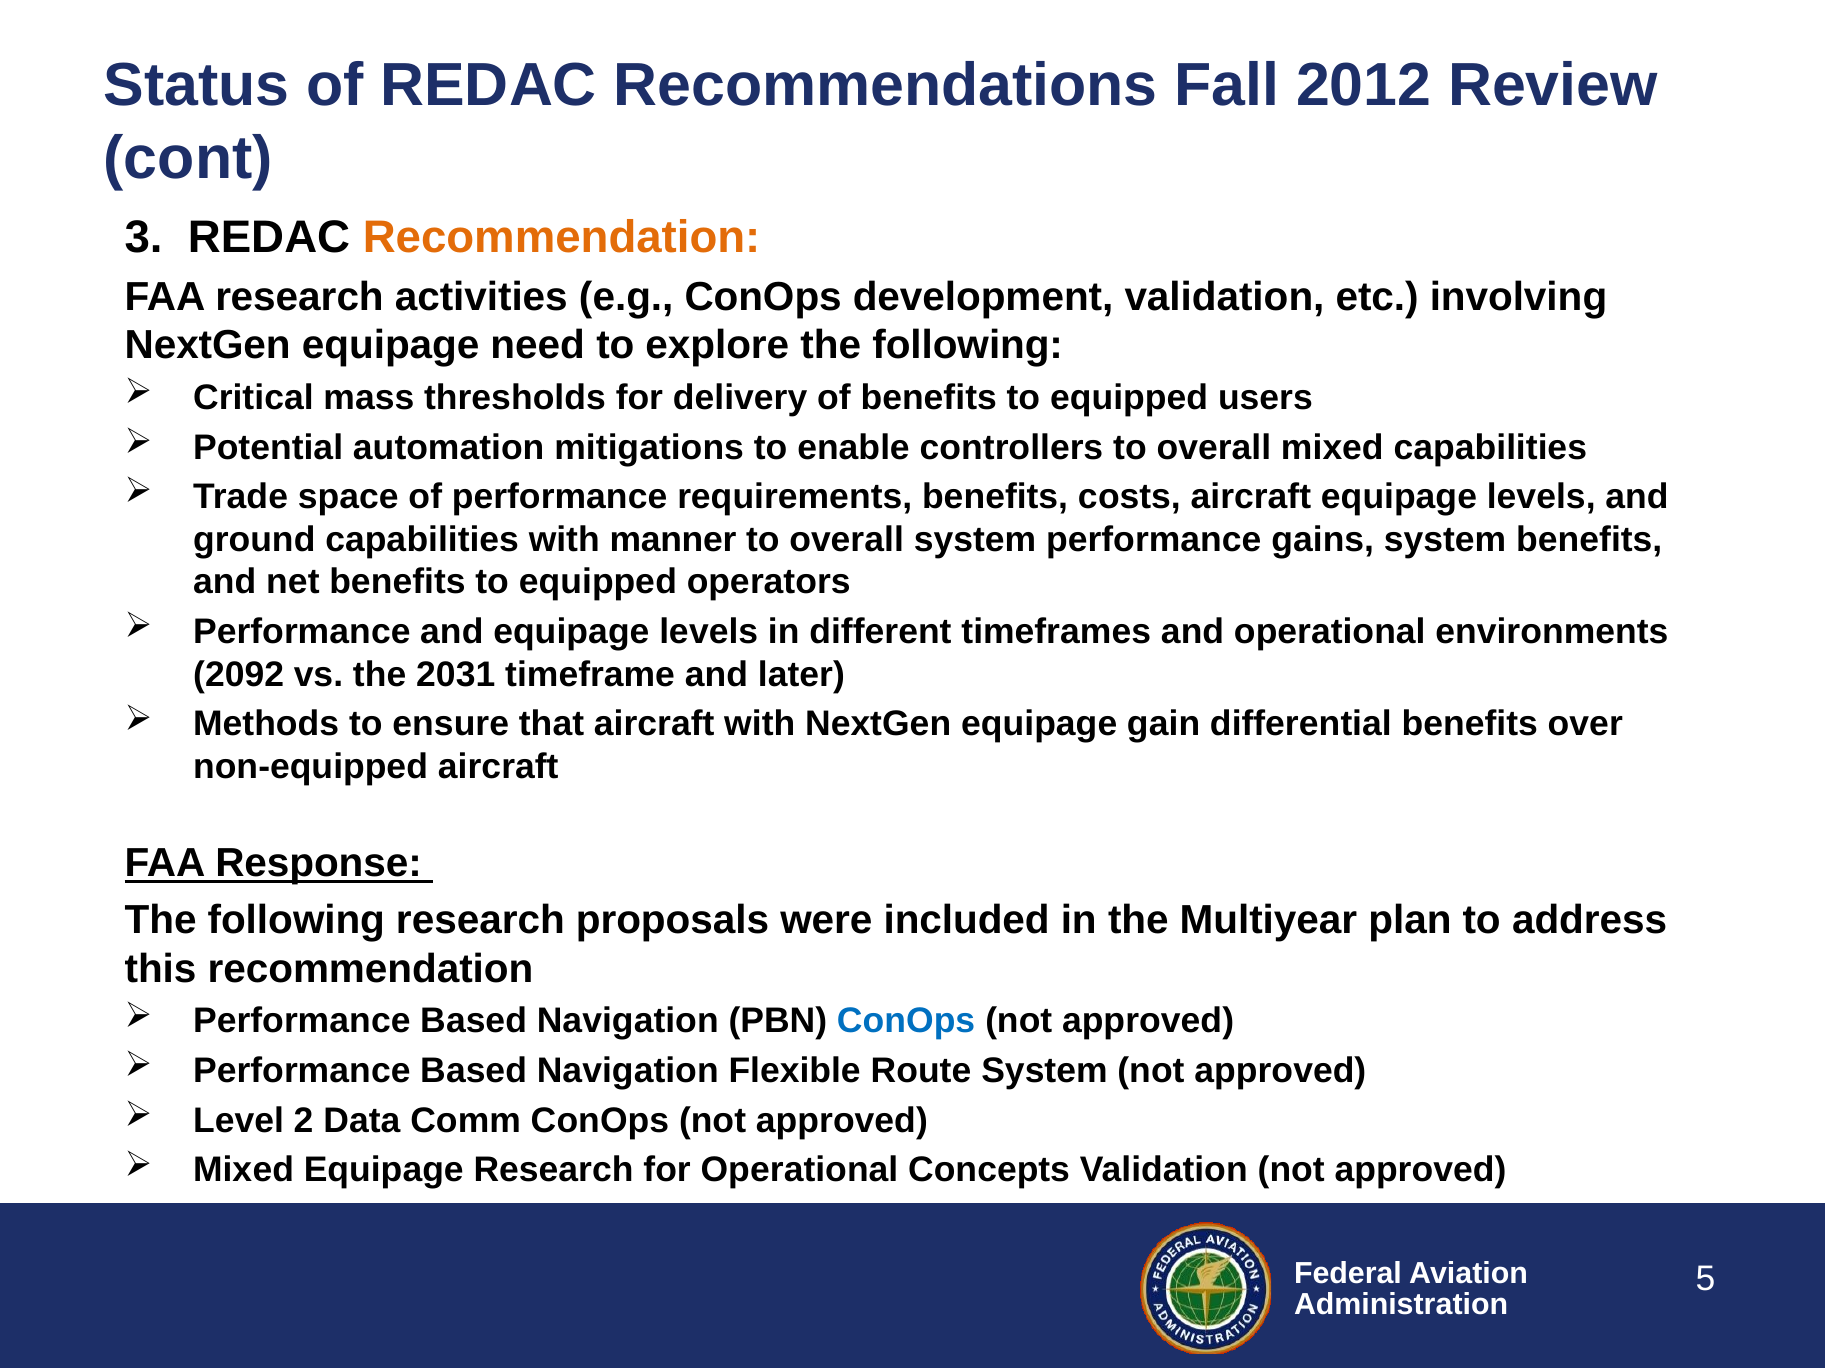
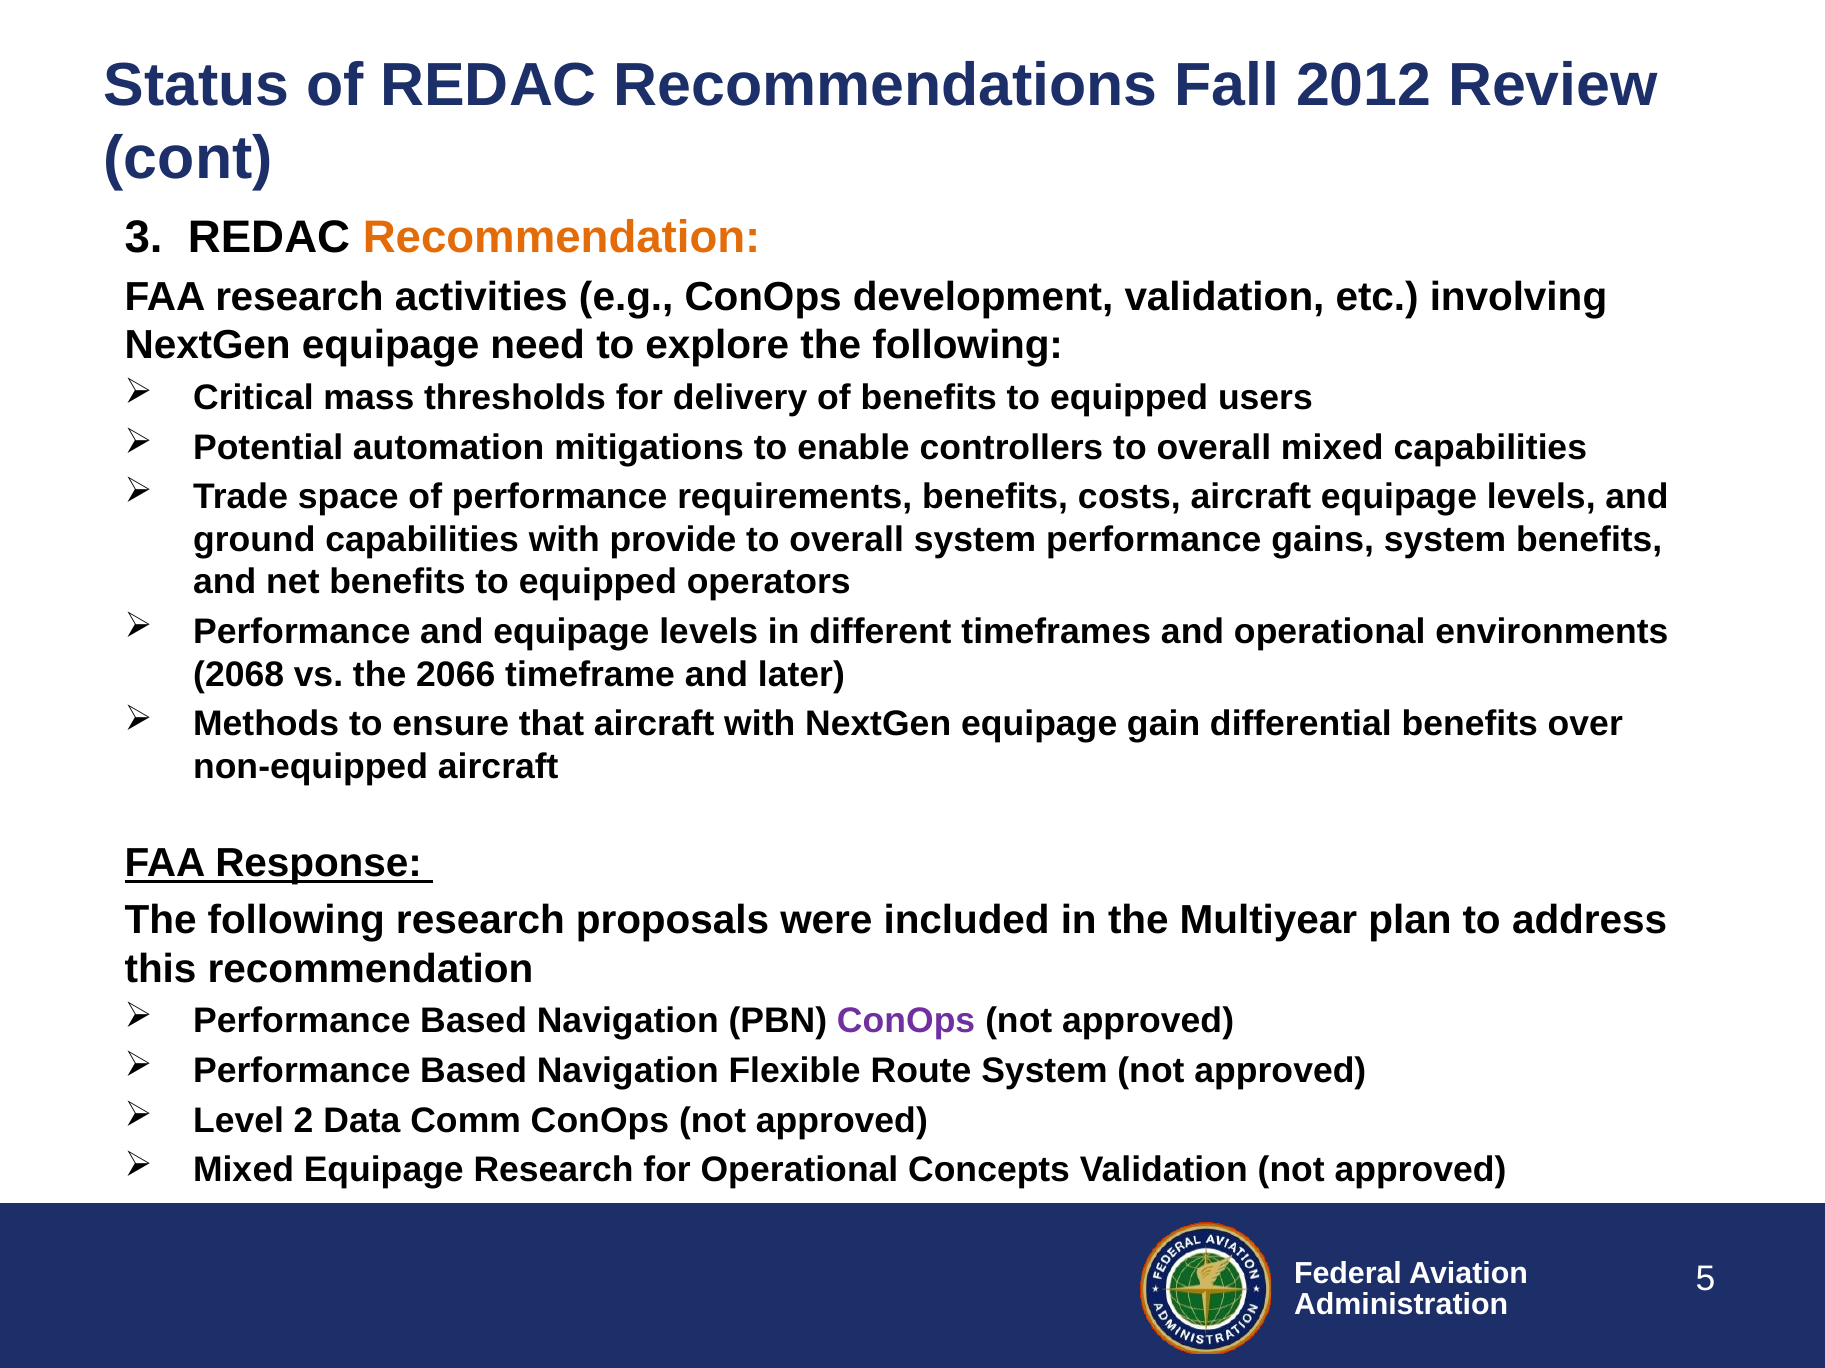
manner: manner -> provide
2092: 2092 -> 2068
2031: 2031 -> 2066
ConOps at (906, 1022) colour: blue -> purple
